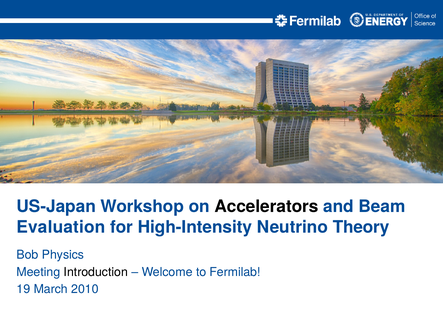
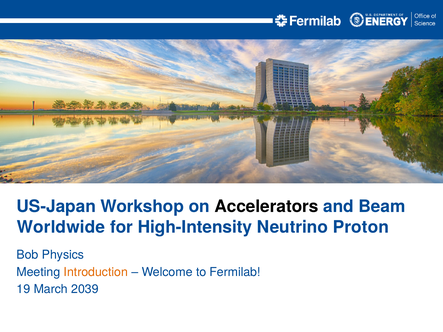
Evaluation: Evaluation -> Worldwide
Theory: Theory -> Proton
Introduction colour: black -> orange
2010: 2010 -> 2039
